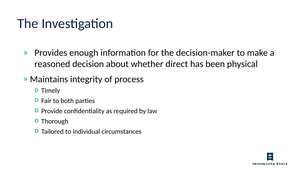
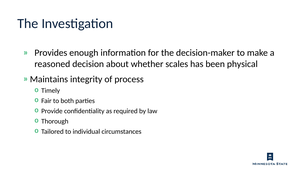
direct: direct -> scales
